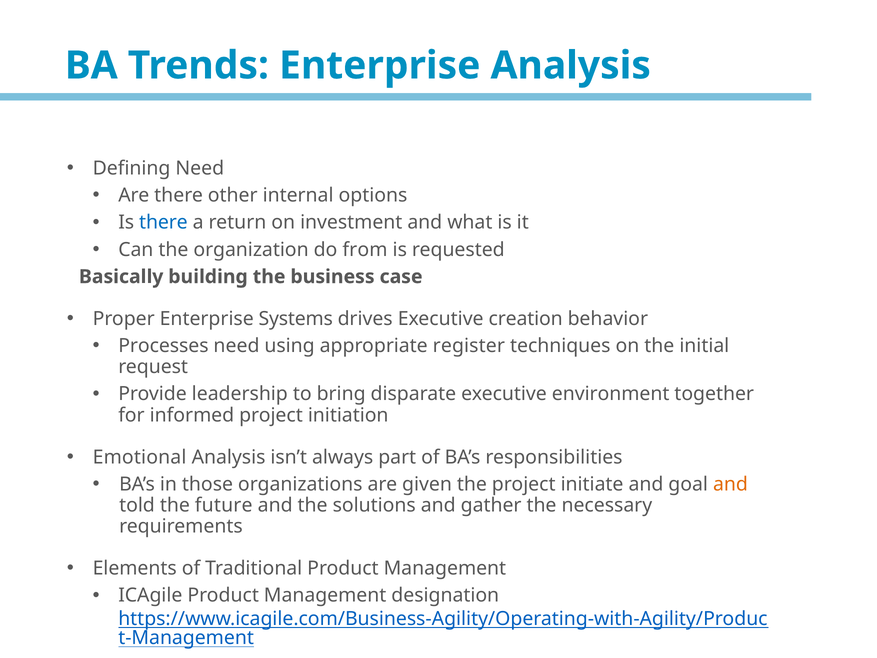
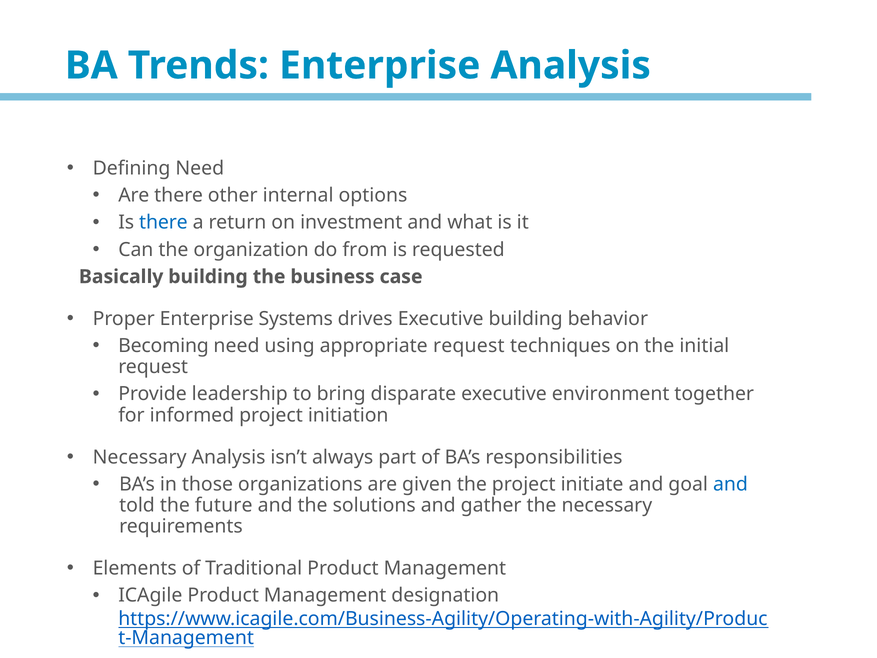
Executive creation: creation -> building
Processes: Processes -> Becoming
appropriate register: register -> request
Emotional at (140, 457): Emotional -> Necessary
and at (730, 484) colour: orange -> blue
